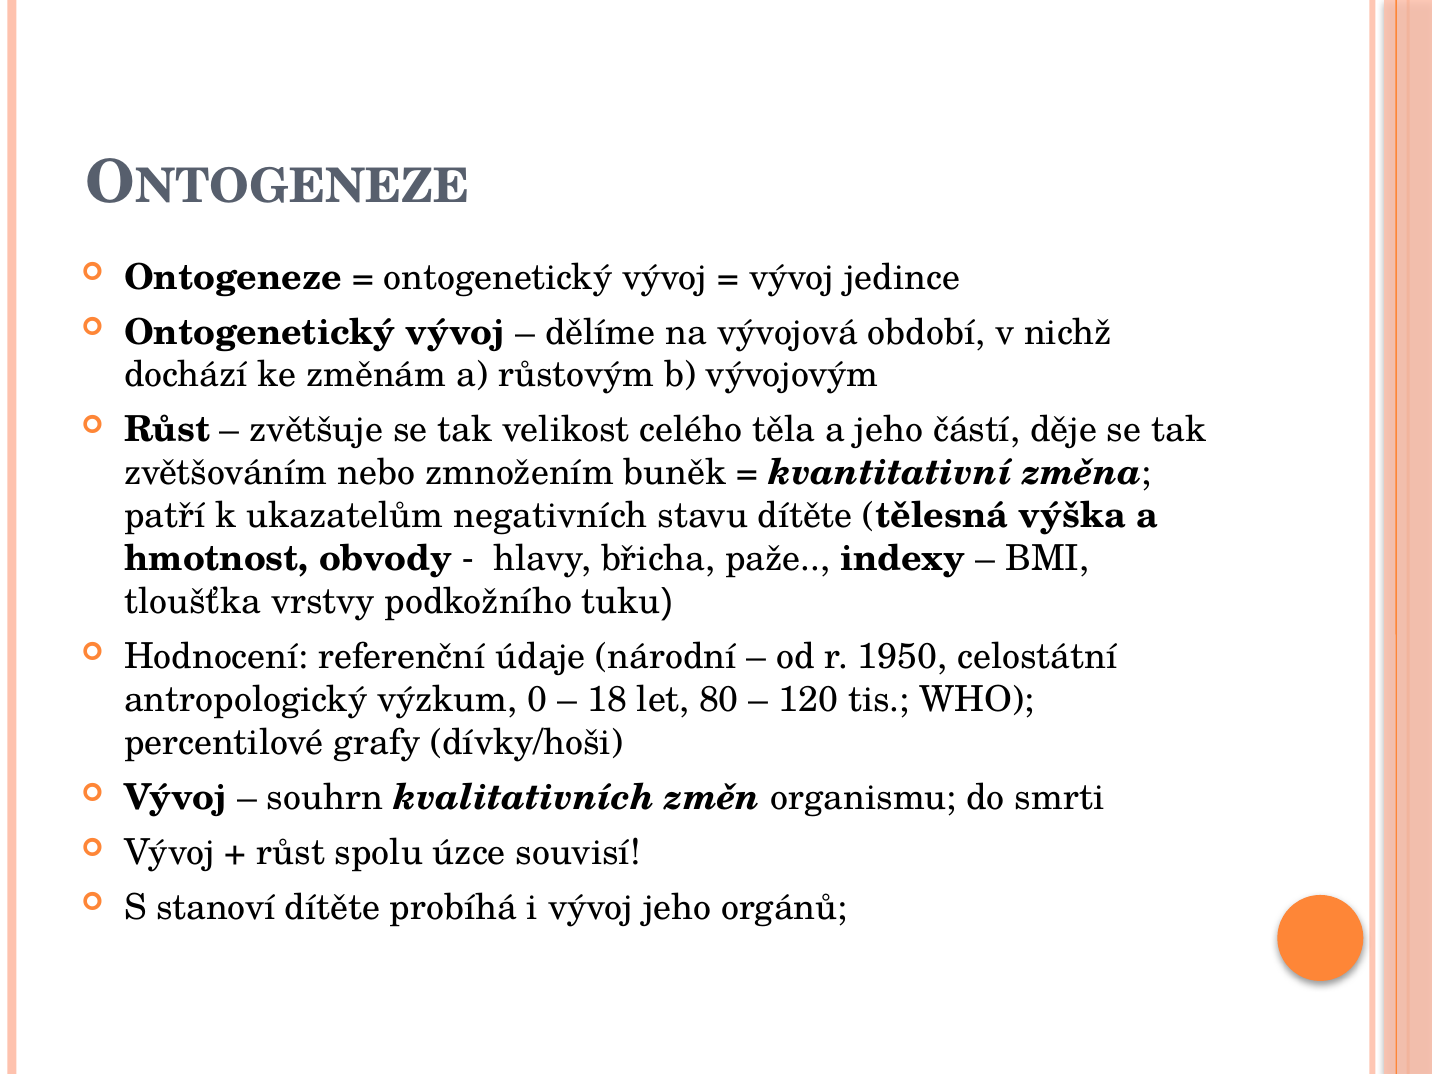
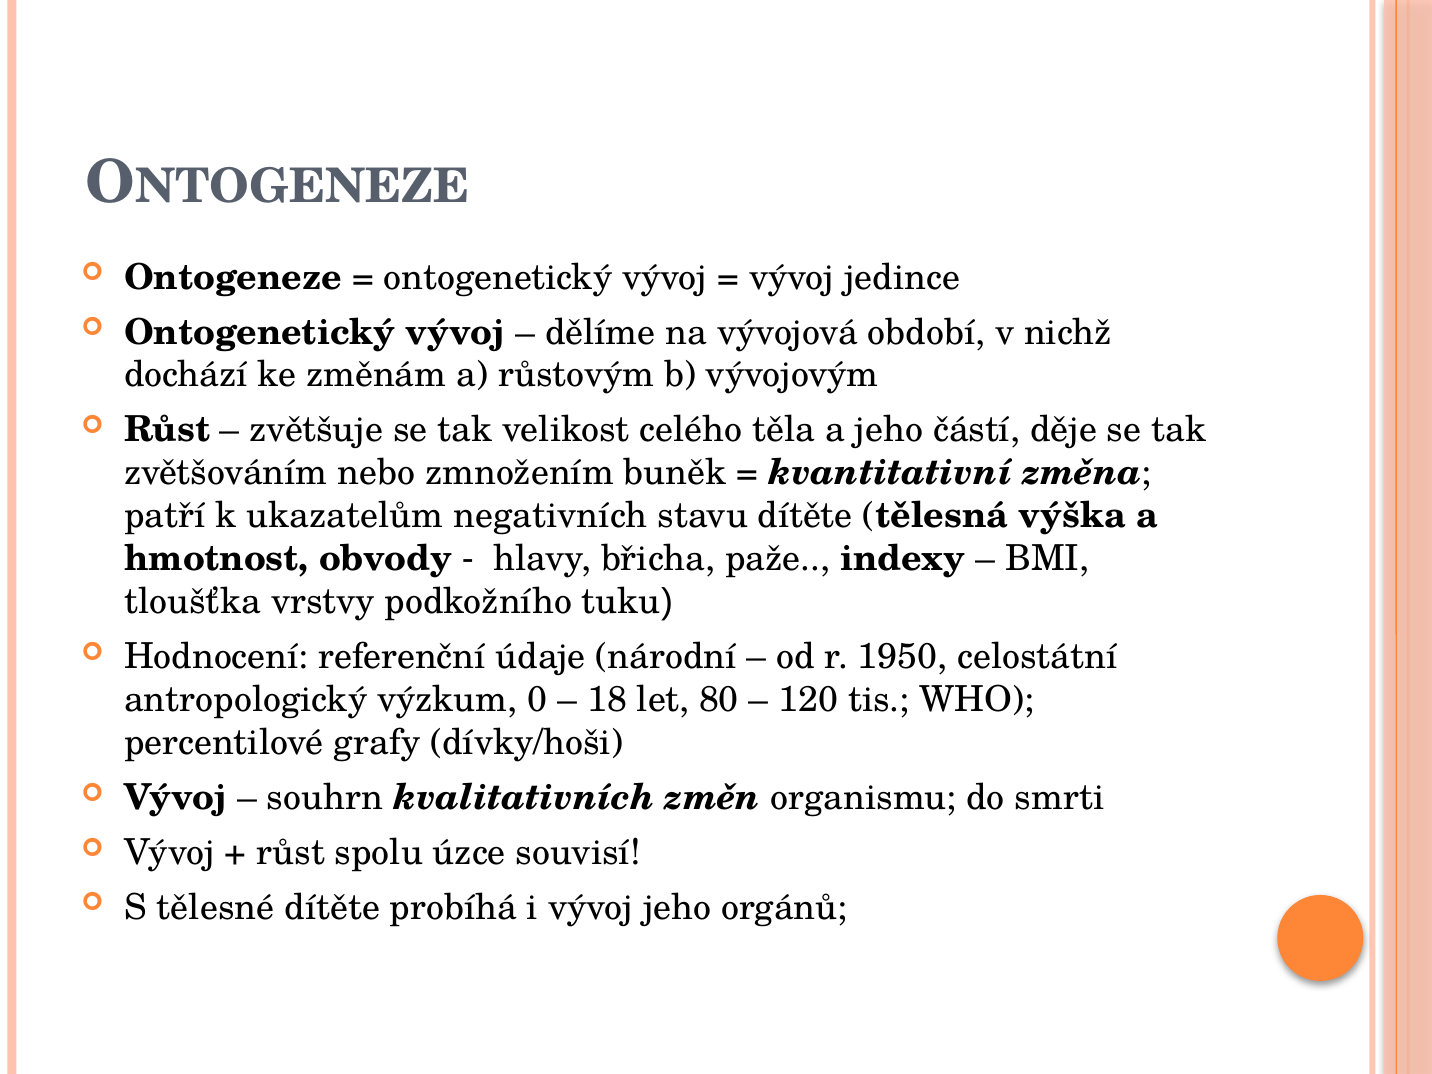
stanoví: stanoví -> tělesné
